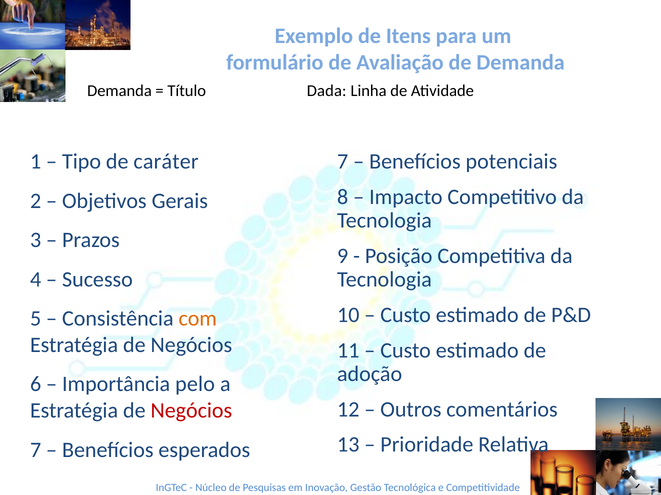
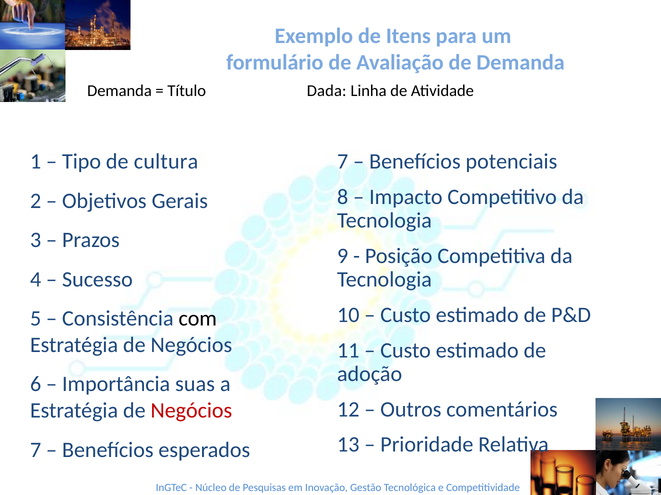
caráter: caráter -> cultura
com colour: orange -> black
pelo: pelo -> suas
